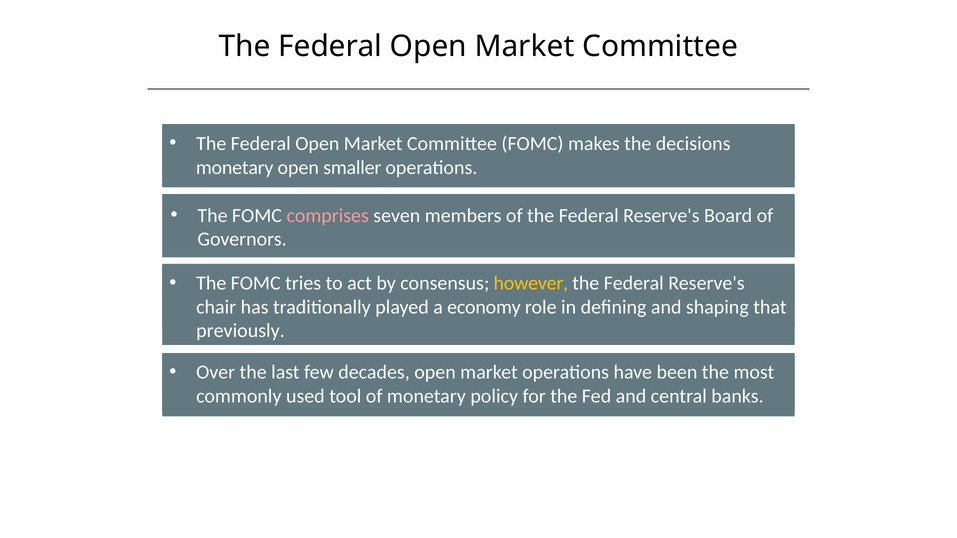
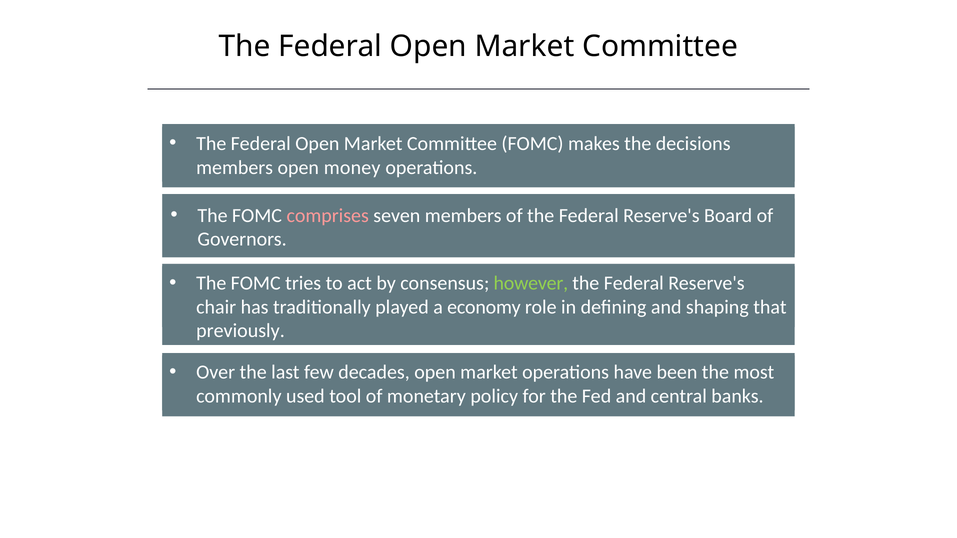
monetary at (235, 168): monetary -> members
smaller: smaller -> money
however colour: yellow -> light green
